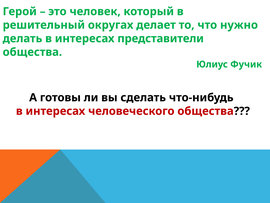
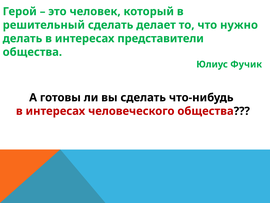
решительный округах: округах -> сделать
